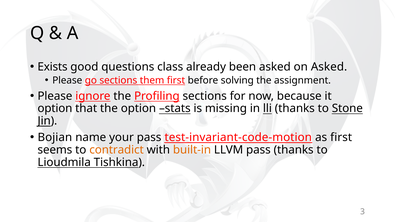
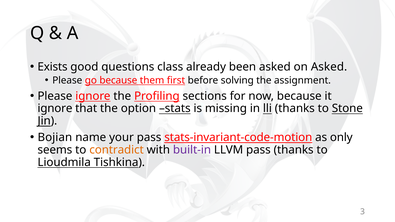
go sections: sections -> because
option at (55, 109): option -> ignore
test-invariant-code-motion: test-invariant-code-motion -> stats-invariant-code-motion
as first: first -> only
built-in colour: orange -> purple
